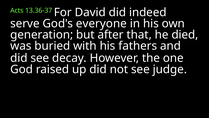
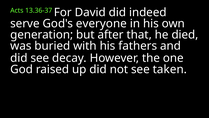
judge: judge -> taken
